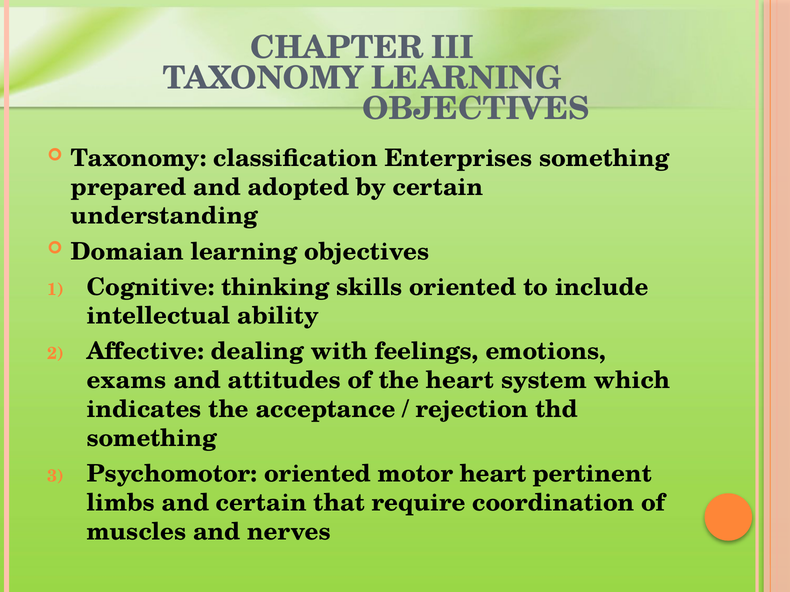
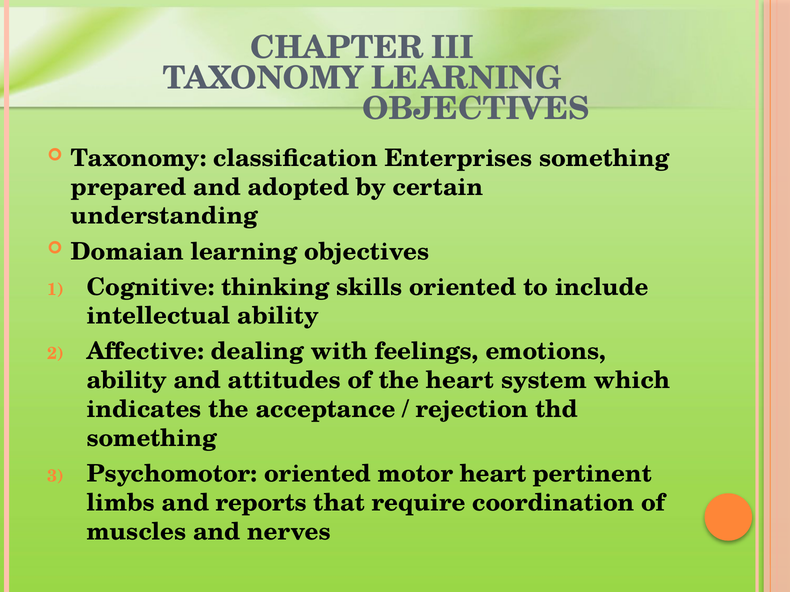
exams at (127, 381): exams -> ability
and certain: certain -> reports
